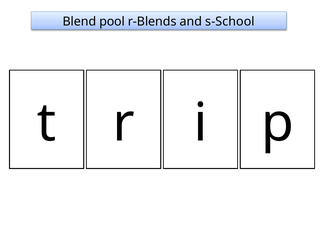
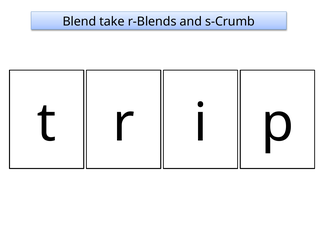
pool: pool -> take
s-School: s-School -> s-Crumb
